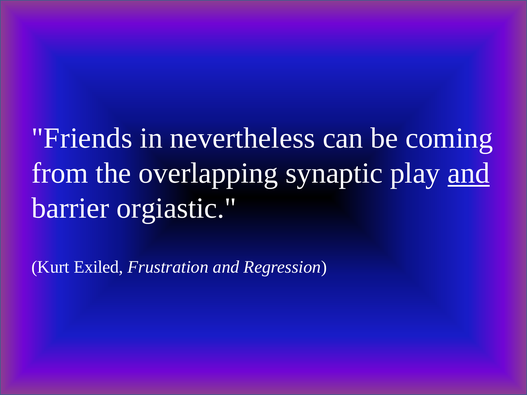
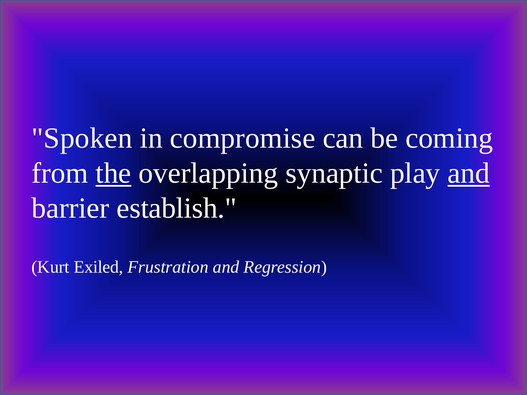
Friends: Friends -> Spoken
nevertheless: nevertheless -> compromise
the underline: none -> present
orgiastic: orgiastic -> establish
